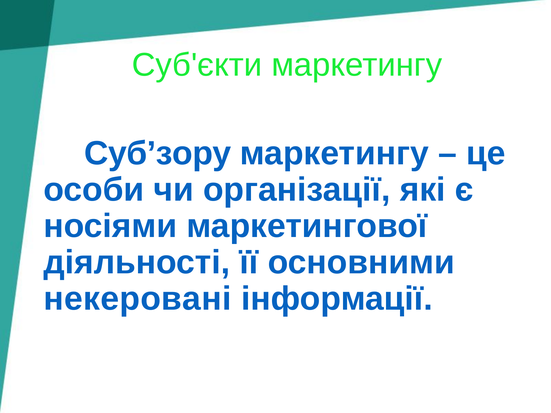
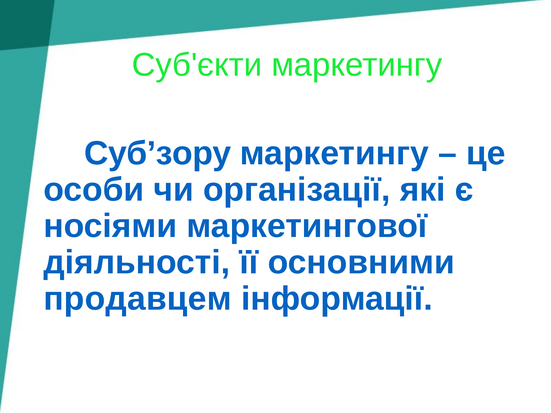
некеровані: некеровані -> продавцем
